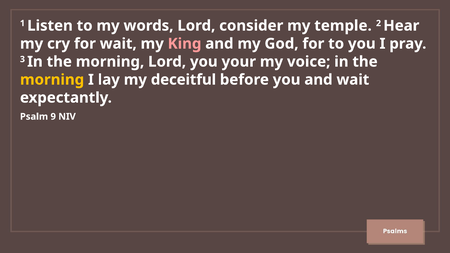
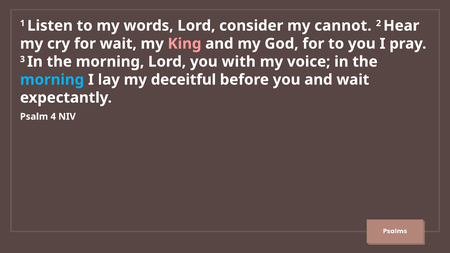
temple: temple -> cannot
your: your -> with
morning at (52, 80) colour: yellow -> light blue
9: 9 -> 4
